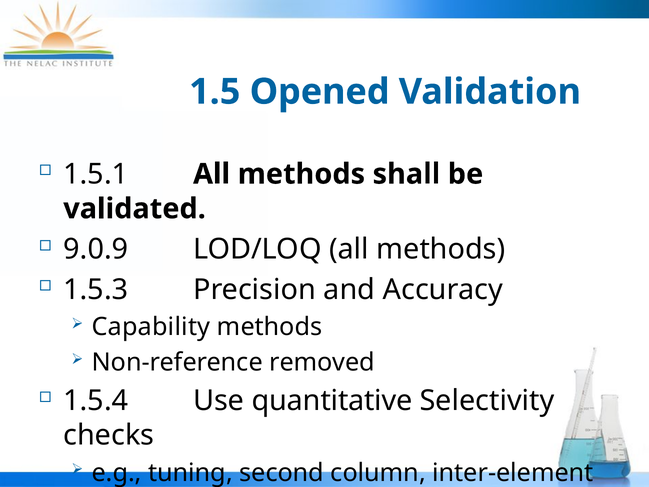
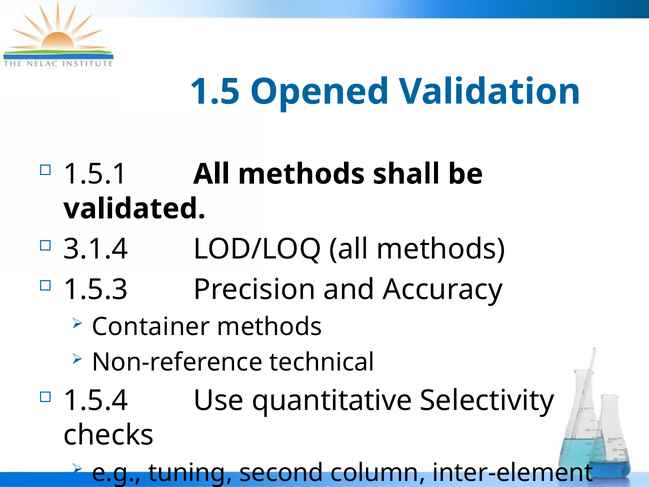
9.0.9: 9.0.9 -> 3.1.4
Capability: Capability -> Container
removed: removed -> technical
